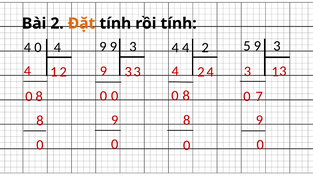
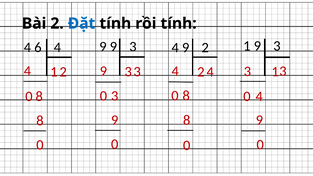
Đặt colour: orange -> blue
0 at (38, 47): 0 -> 6
3 4 4: 4 -> 9
2 5: 5 -> 1
0 at (115, 96): 0 -> 3
0 7: 7 -> 4
